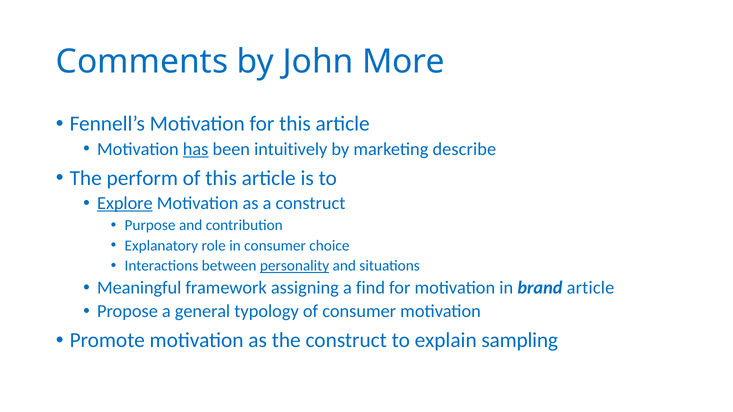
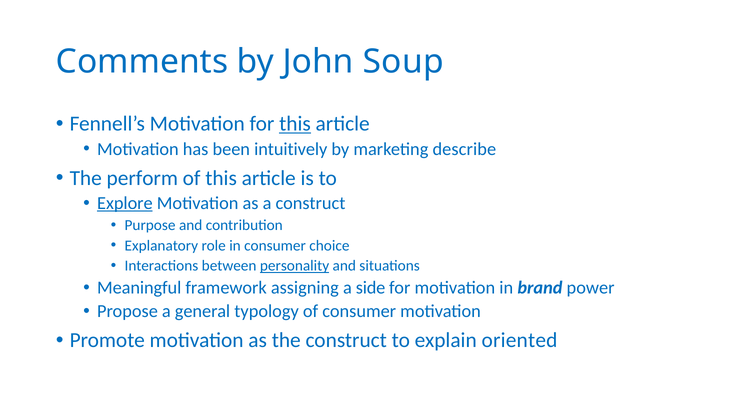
More: More -> Soup
this at (295, 124) underline: none -> present
has underline: present -> none
find: find -> side
brand article: article -> power
sampling: sampling -> oriented
